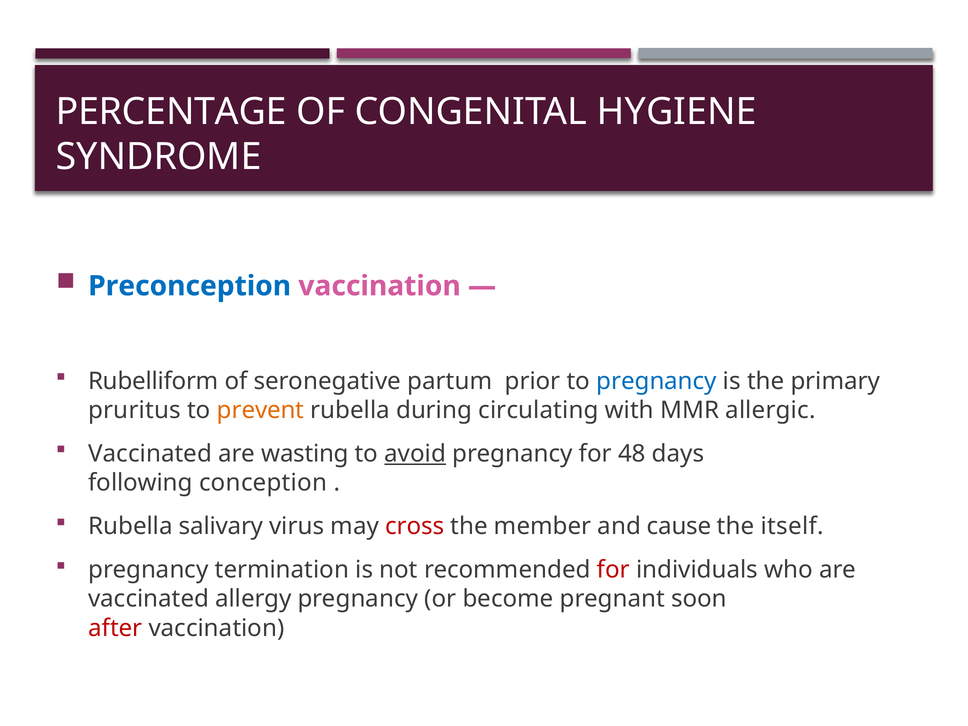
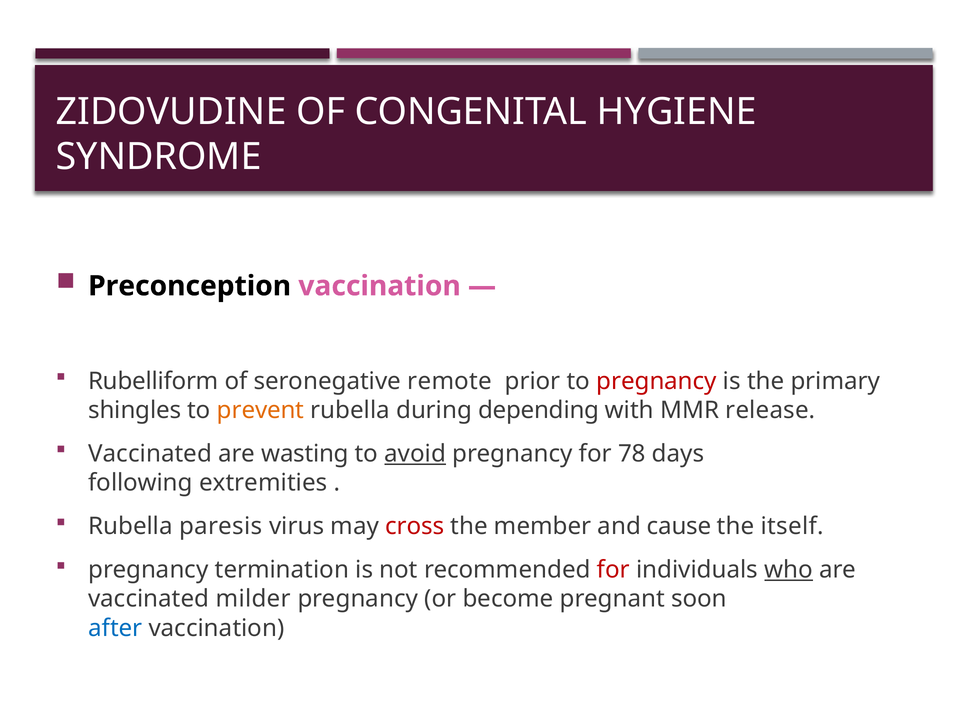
PERCENTAGE: PERCENTAGE -> ZIDOVUDINE
Preconception colour: blue -> black
partum: partum -> remote
pregnancy at (657, 381) colour: blue -> red
pruritus: pruritus -> shingles
circulating: circulating -> depending
allergic: allergic -> release
48: 48 -> 78
conception: conception -> extremities
salivary: salivary -> paresis
who underline: none -> present
allergy: allergy -> milder
after colour: red -> blue
